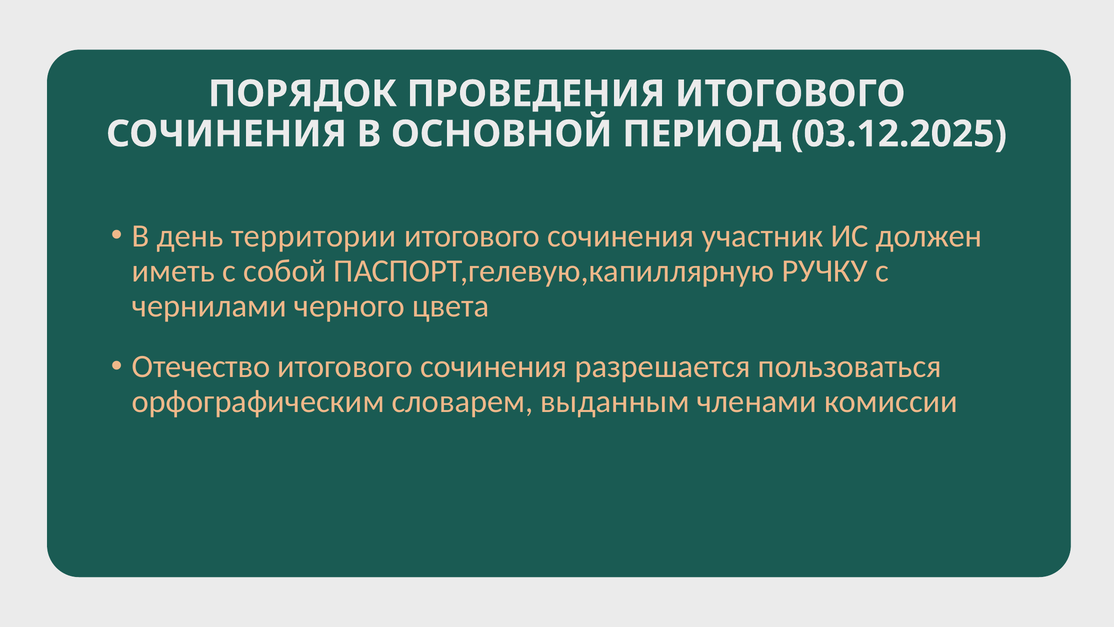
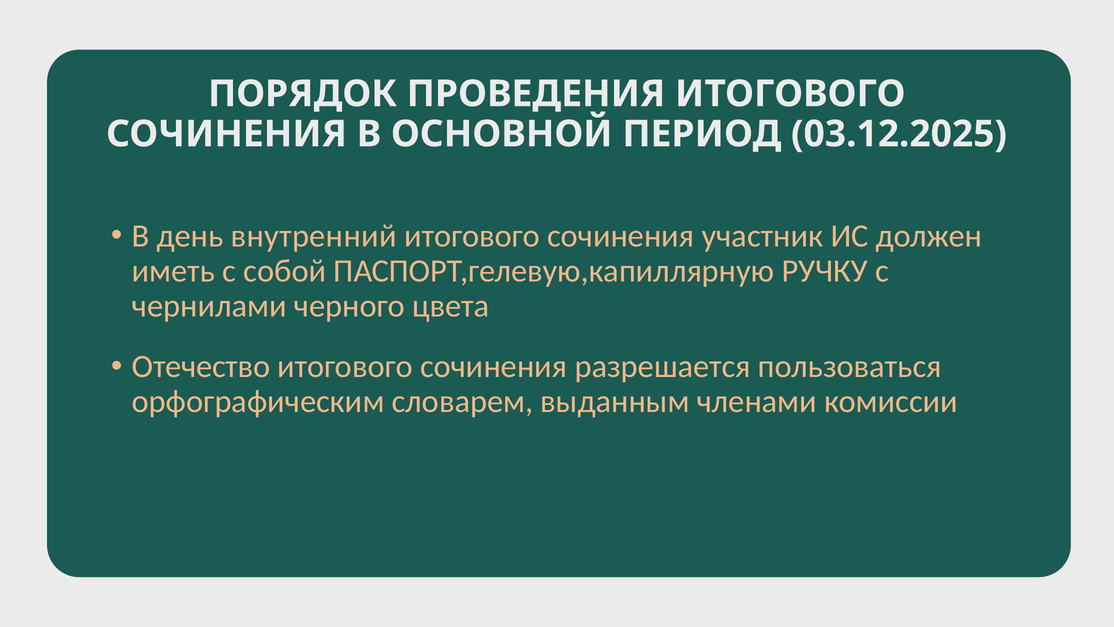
территории: территории -> внутренний
